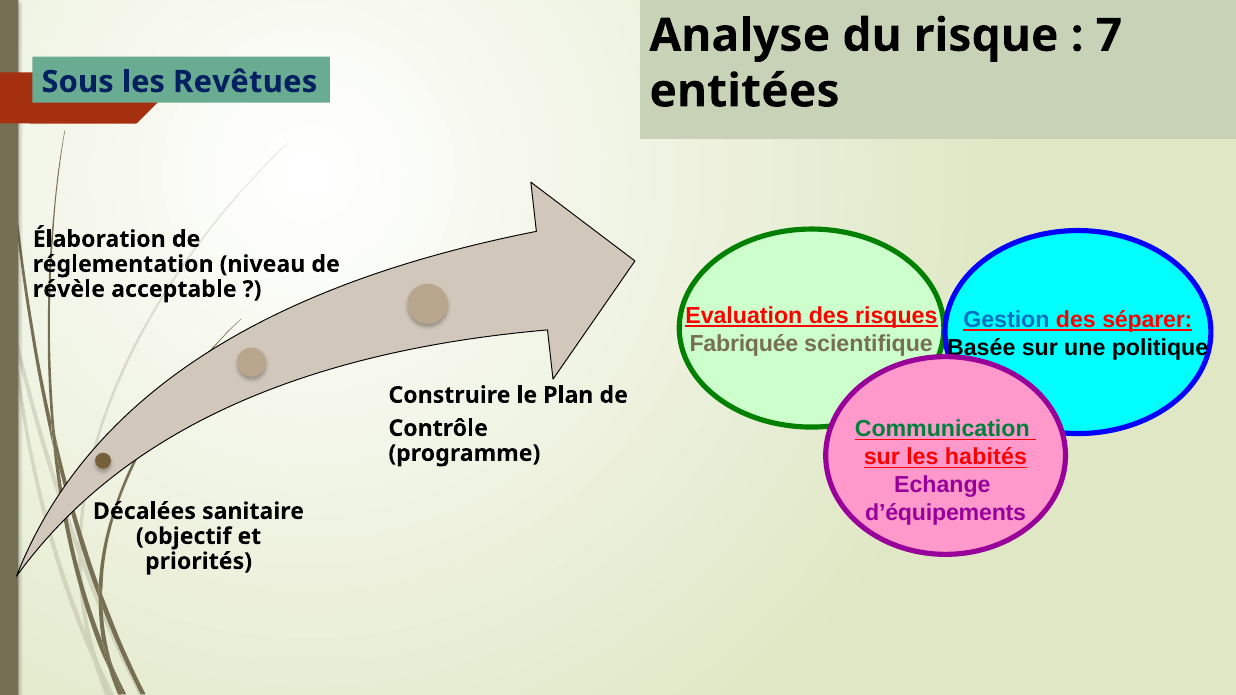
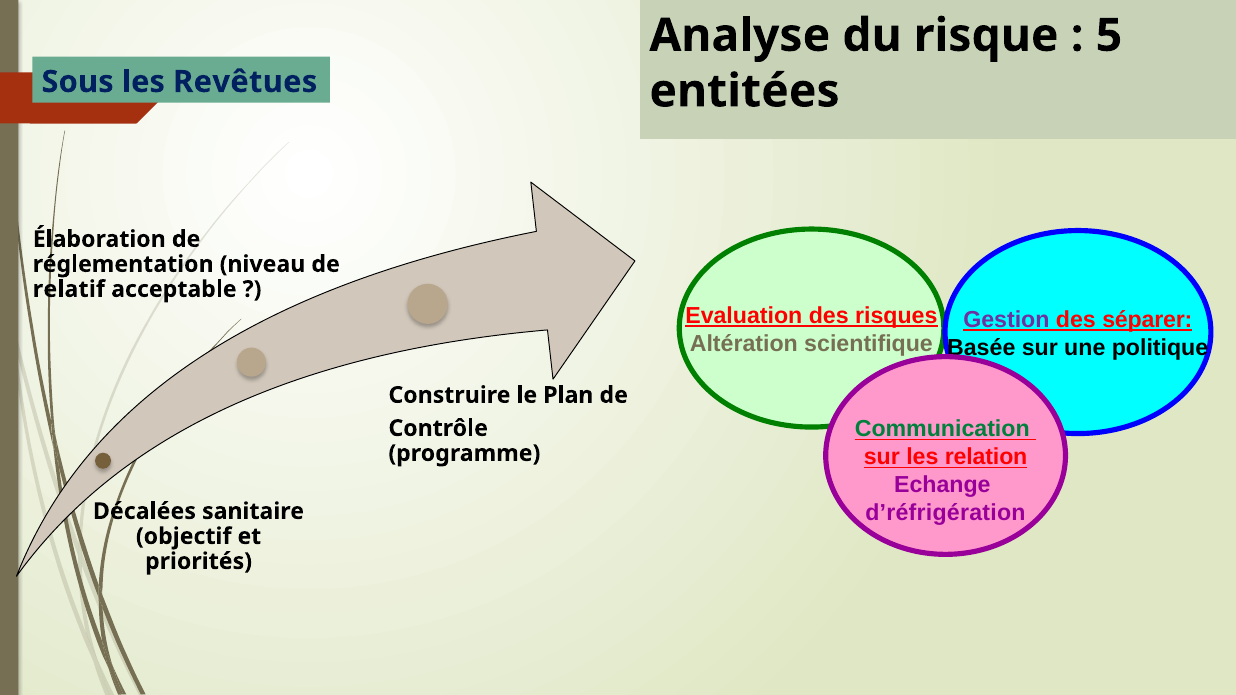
7: 7 -> 5
révèle: révèle -> relatif
Gestion colour: blue -> purple
Fabriquée: Fabriquée -> Altération
habités: habités -> relation
d’équipements: d’équipements -> d’réfrigération
